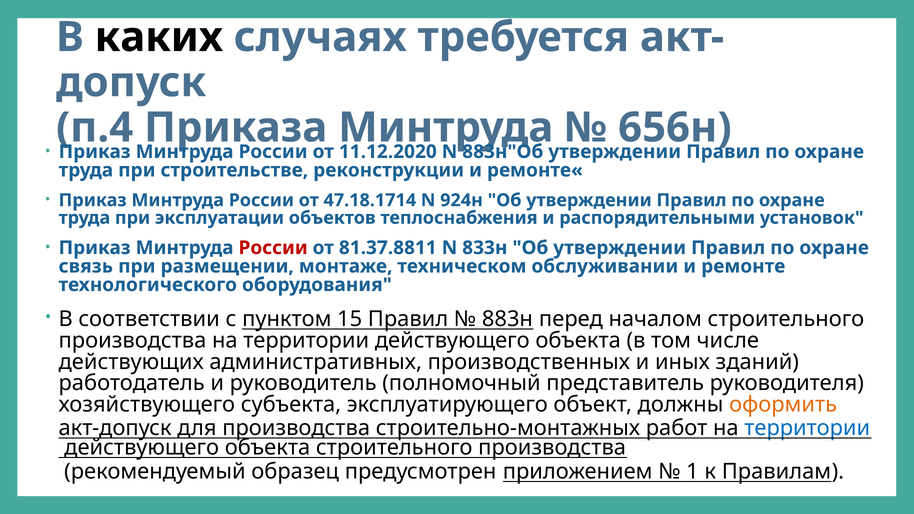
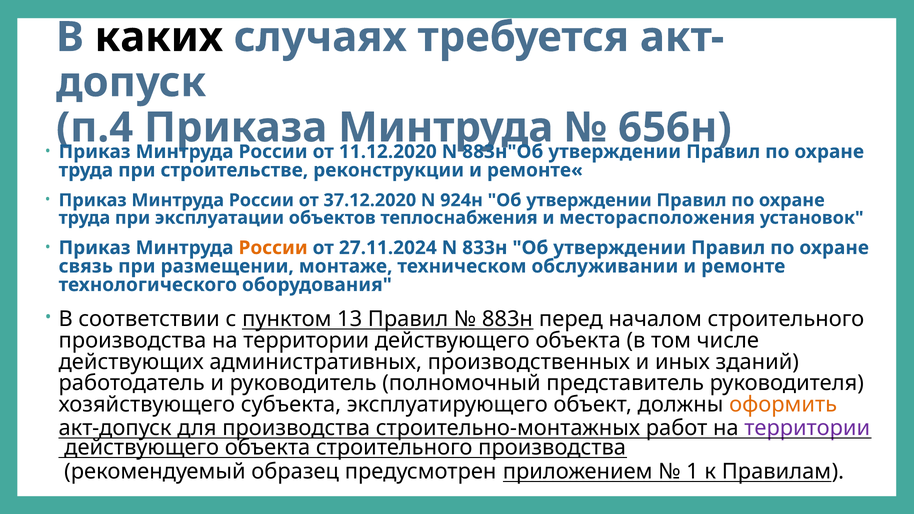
47.18.1714: 47.18.1714 -> 37.12.2020
распорядительными: распорядительными -> месторасположения
России at (273, 248) colour: red -> orange
81.37.8811: 81.37.8811 -> 27.11.2024
15: 15 -> 13
территории at (807, 428) colour: blue -> purple
